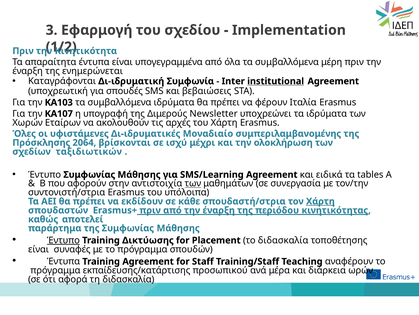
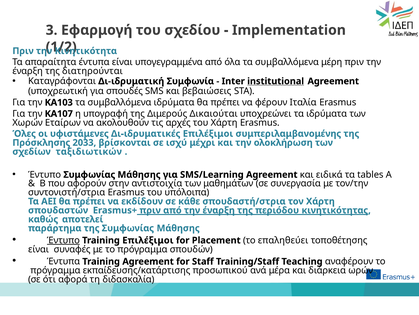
ενημερώνεται: ενημερώνεται -> διατηρούνται
Newsletter: Newsletter -> Δικαιούται
Δι-ιδρυματικές Μοναδιαίο: Μοναδιαίο -> Επιλέξιμοι
2064: 2064 -> 2033
των at (193, 183) underline: present -> none
Χάρτη at (320, 201) underline: present -> none
Training Δικτύωσης: Δικτύωσης -> Επιλέξιμοι
το διδασκαλία: διδασκαλία -> επαληθεύει
